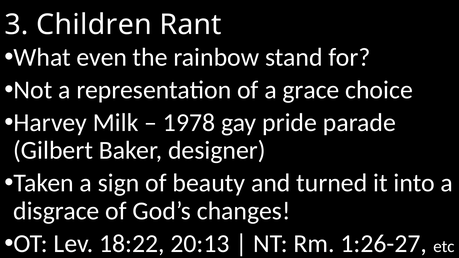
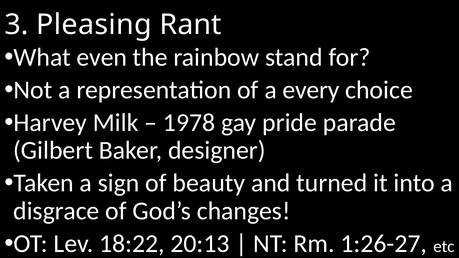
Children: Children -> Pleasing
grace: grace -> every
